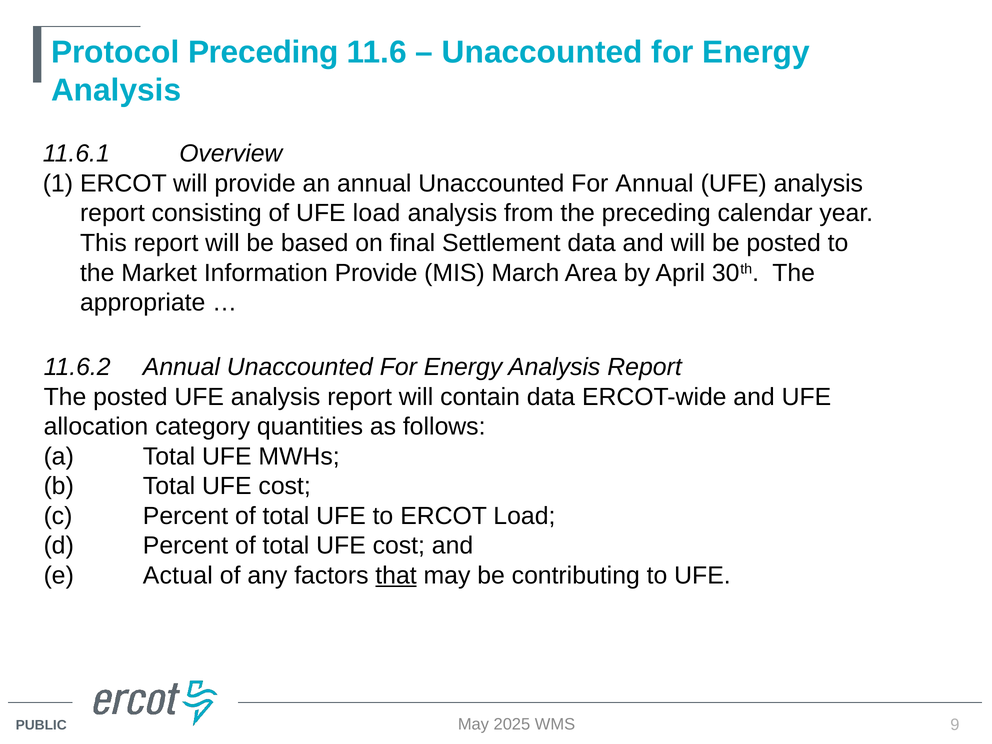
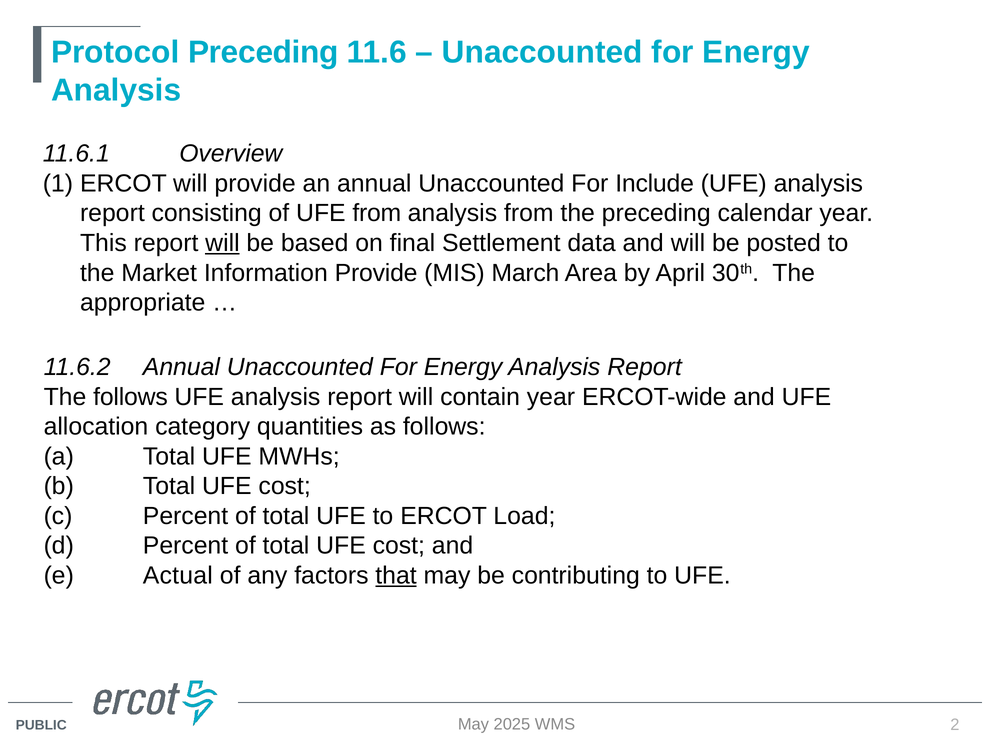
For Annual: Annual -> Include
UFE load: load -> from
will at (222, 243) underline: none -> present
The posted: posted -> follows
contain data: data -> year
9: 9 -> 2
